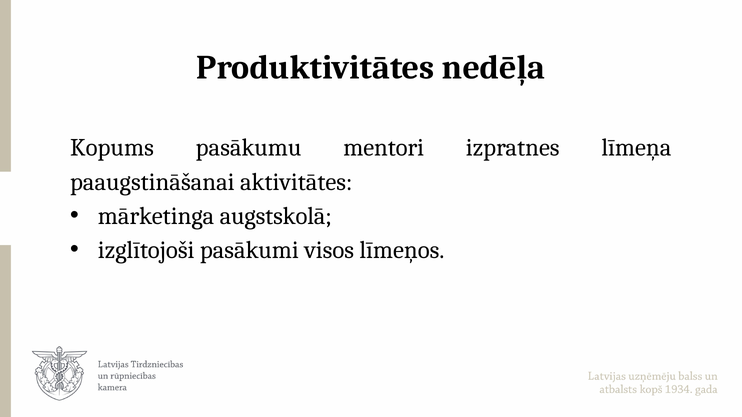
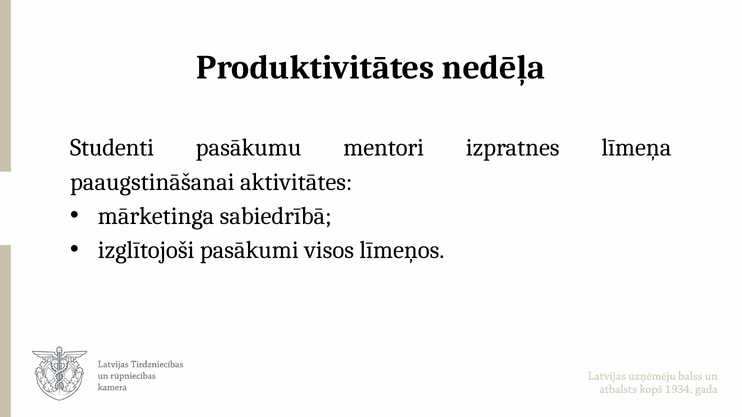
Kopums: Kopums -> Studenti
augstskolā: augstskolā -> sabiedrībā
